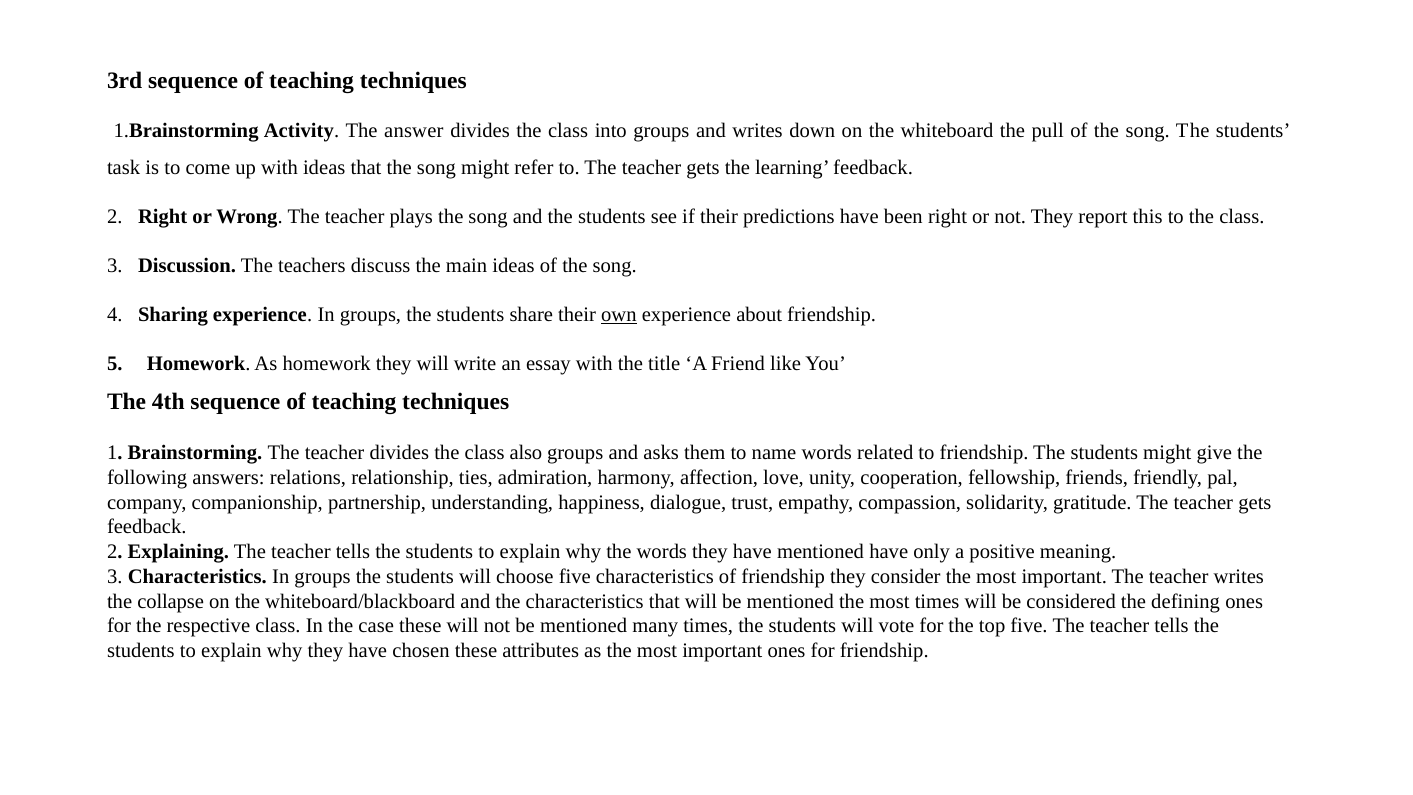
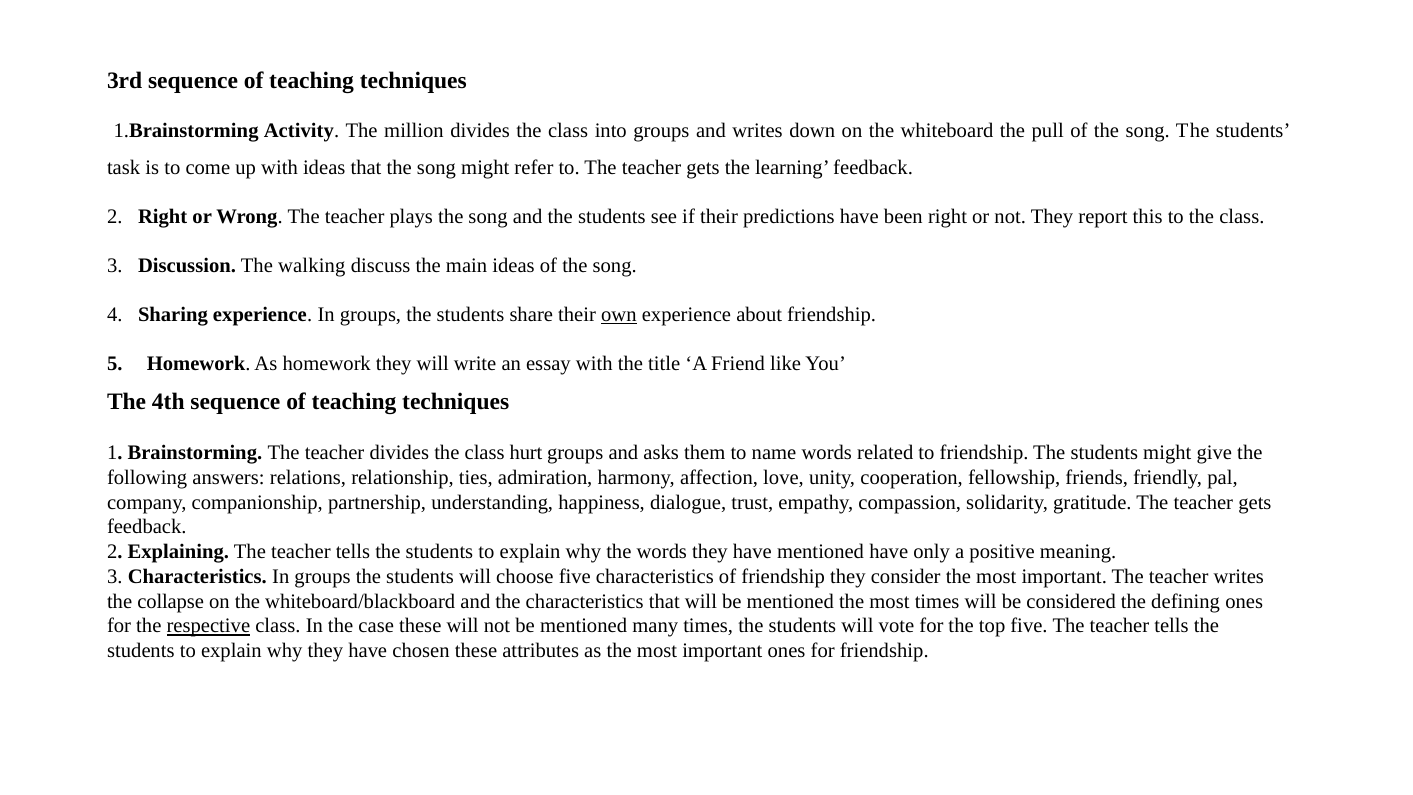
answer: answer -> million
teachers: teachers -> walking
also: also -> hurt
respective underline: none -> present
